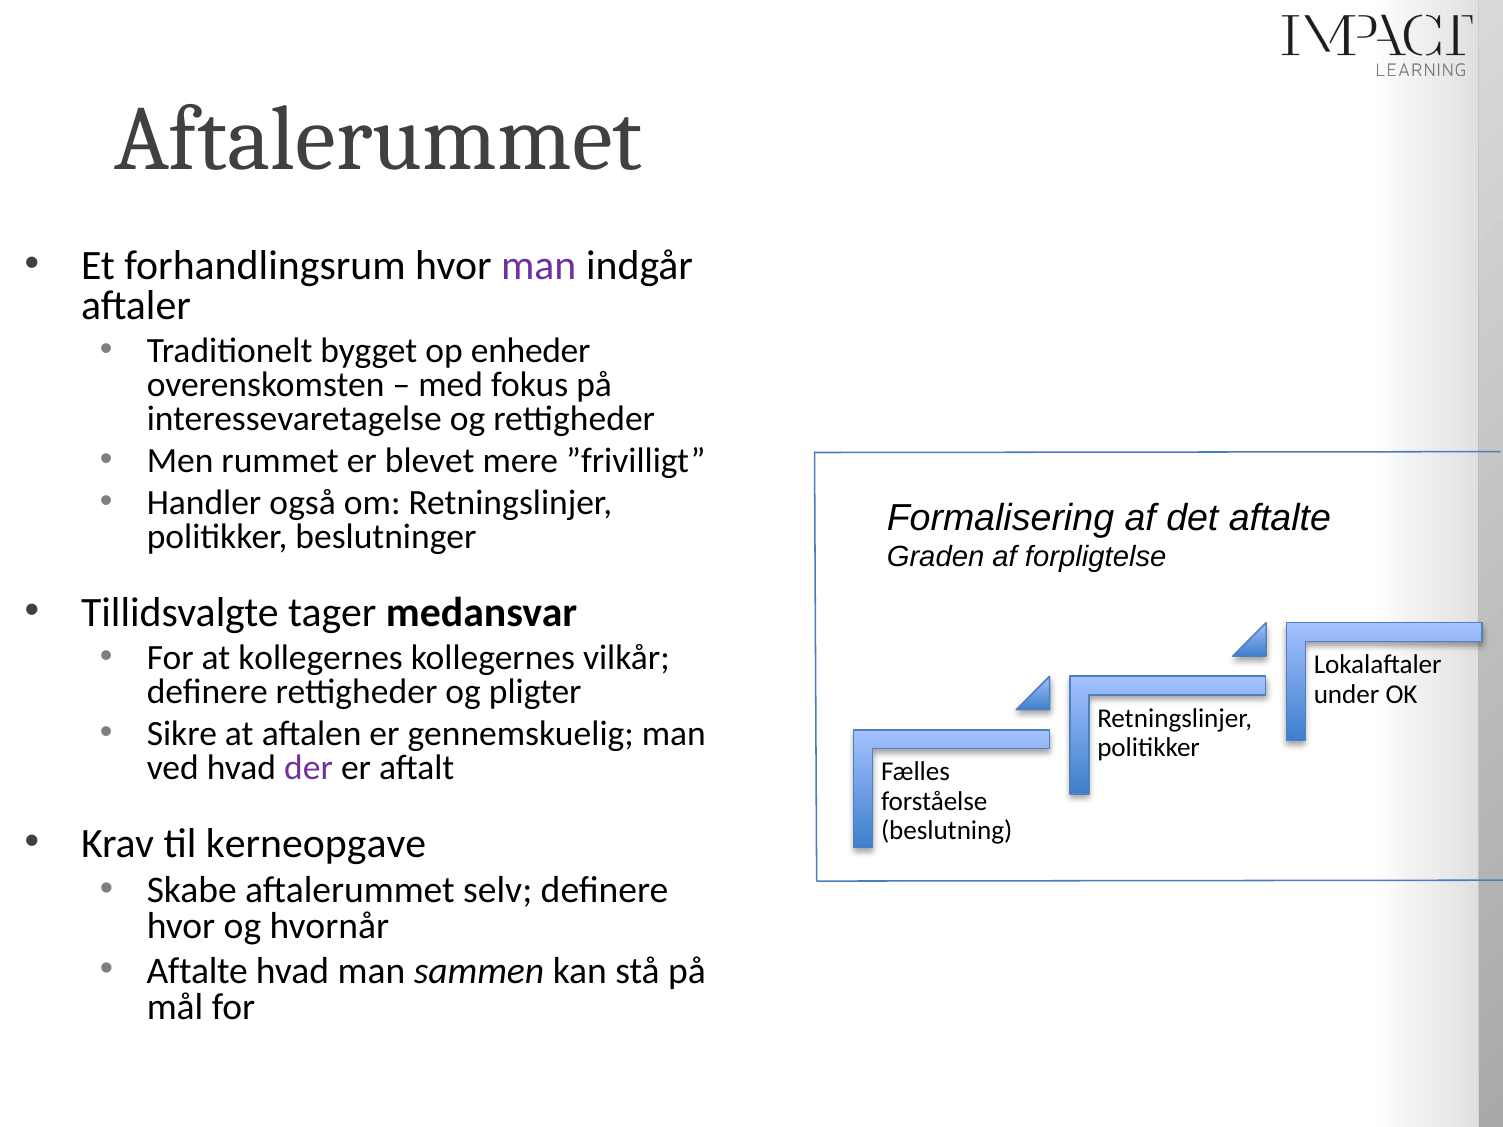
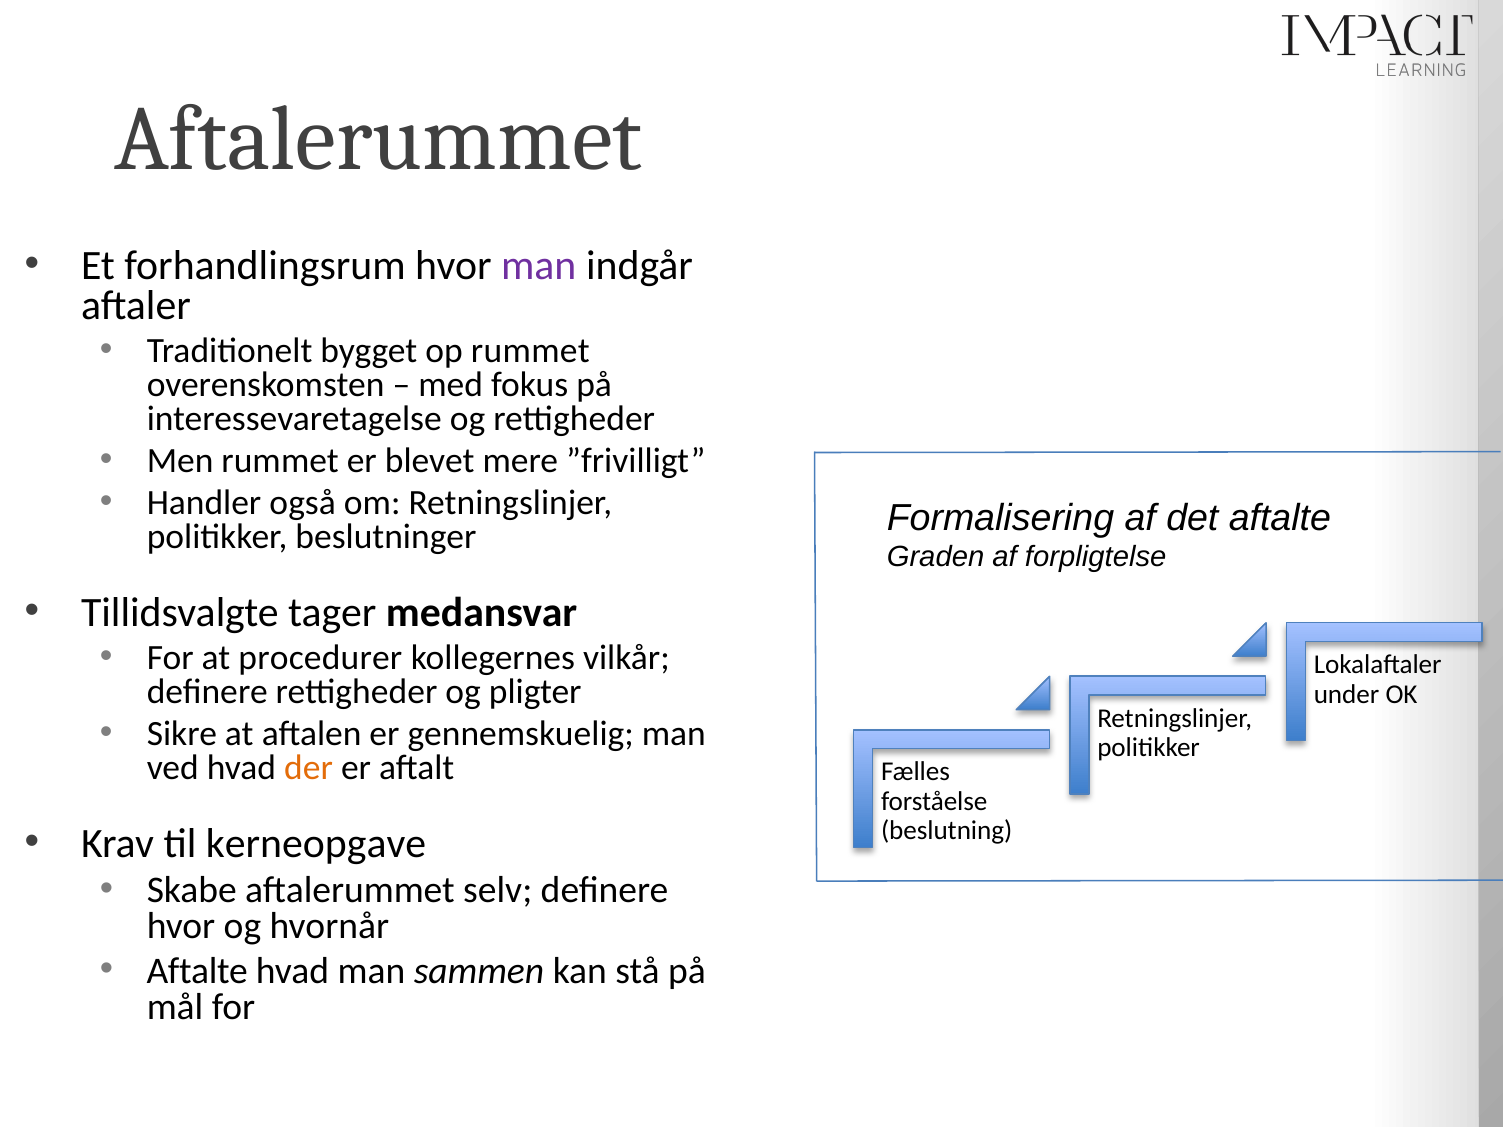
op enheder: enheder -> rummet
at kollegernes: kollegernes -> procedurer
der colour: purple -> orange
